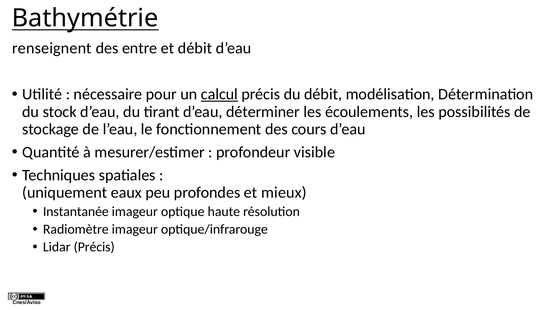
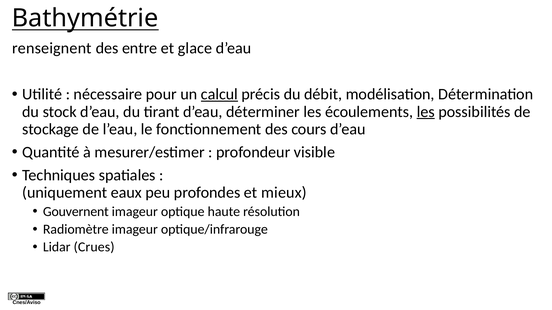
et débit: débit -> glace
les at (426, 112) underline: none -> present
Instantanée: Instantanée -> Gouvernent
Lidar Précis: Précis -> Crues
